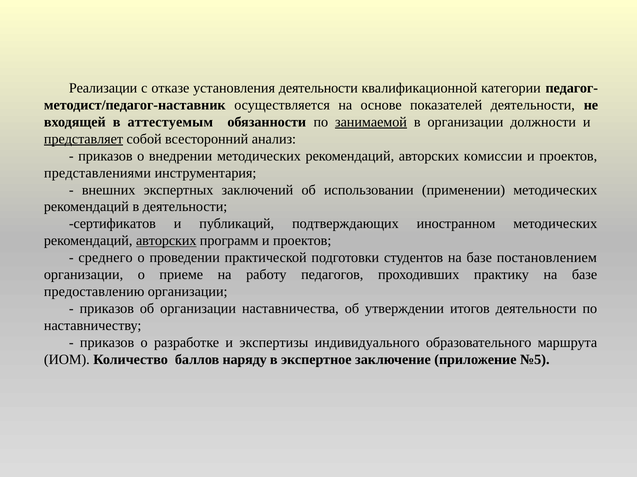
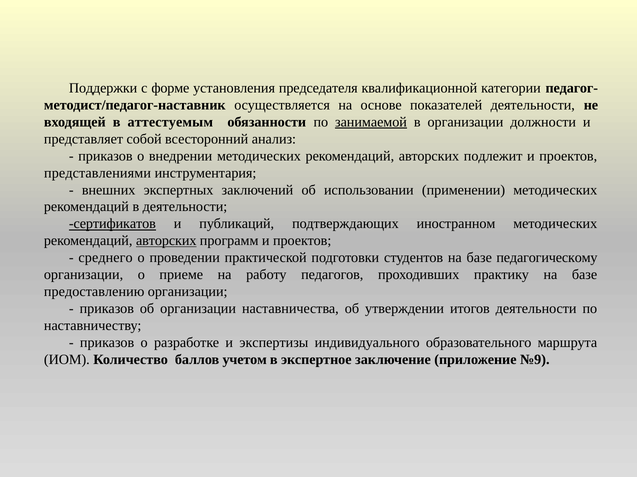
Реализации: Реализации -> Поддержки
отказе: отказе -> форме
установления деятельности: деятельности -> председателя
представляет underline: present -> none
комиссии: комиссии -> подлежит
сертификатов underline: none -> present
постановлением: постановлением -> педагогическому
наряду: наряду -> учетом
№5: №5 -> №9
